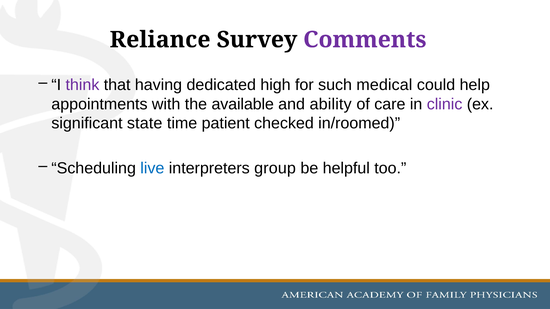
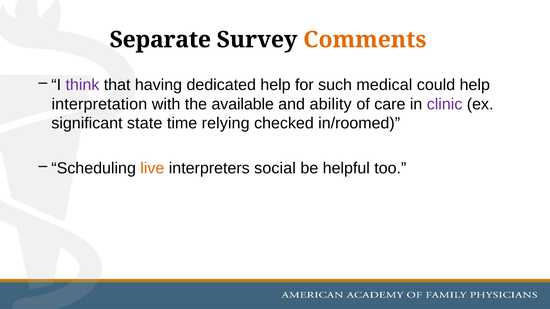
Reliance: Reliance -> Separate
Comments colour: purple -> orange
dedicated high: high -> help
appointments: appointments -> interpretation
patient: patient -> relying
live colour: blue -> orange
group: group -> social
